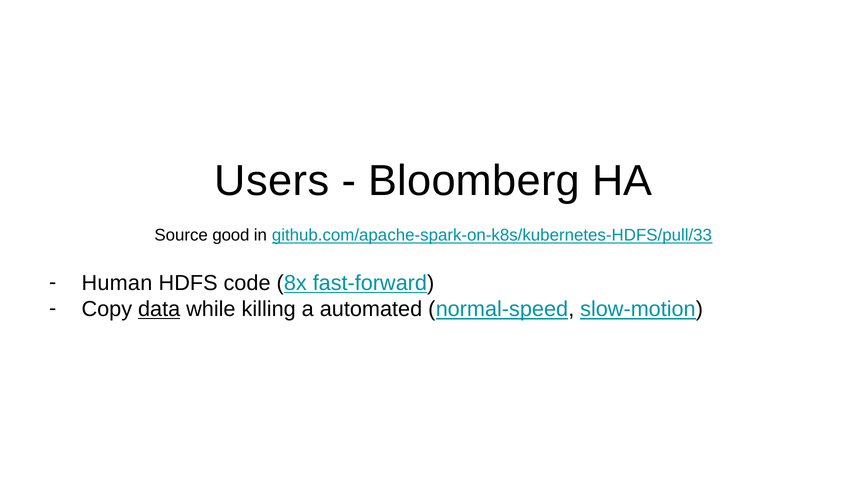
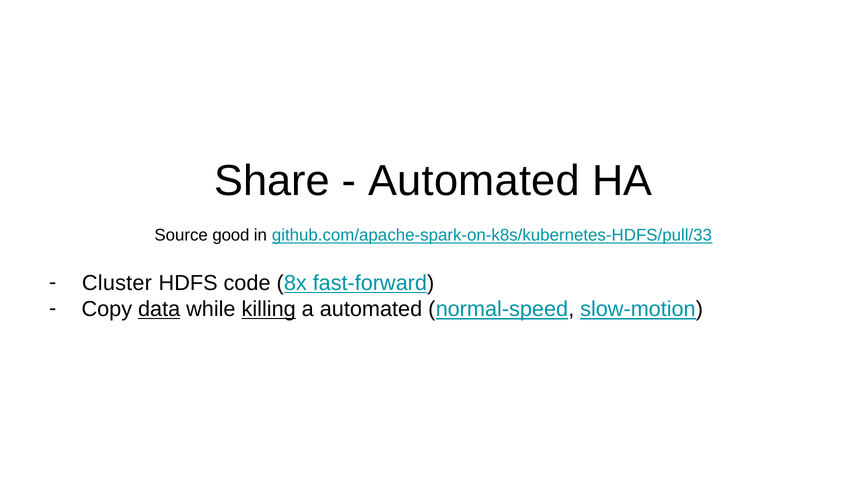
Users: Users -> Share
Bloomberg at (474, 181): Bloomberg -> Automated
Human: Human -> Cluster
killing underline: none -> present
